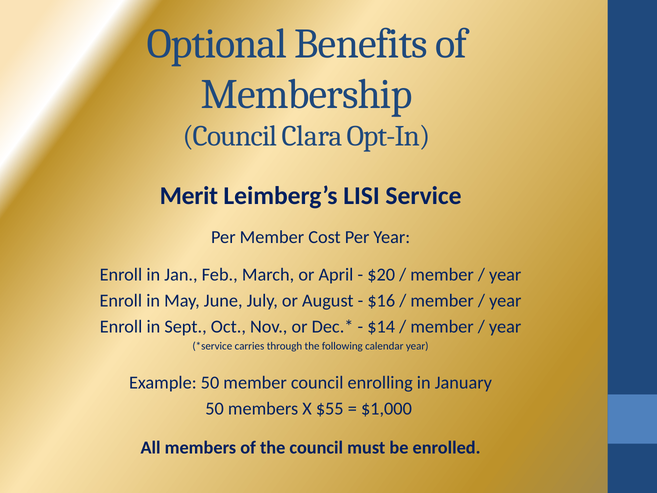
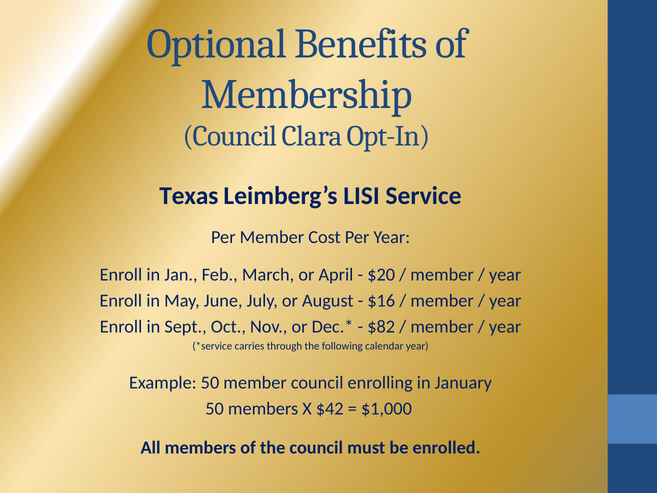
Merit: Merit -> Texas
$14: $14 -> $82
$55: $55 -> $42
